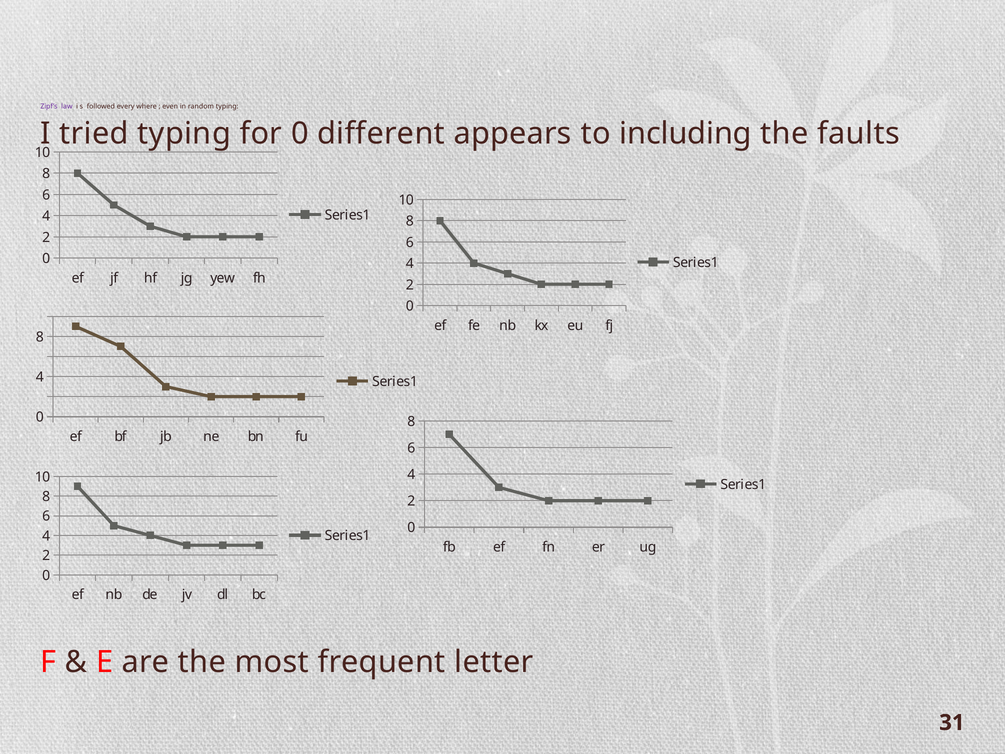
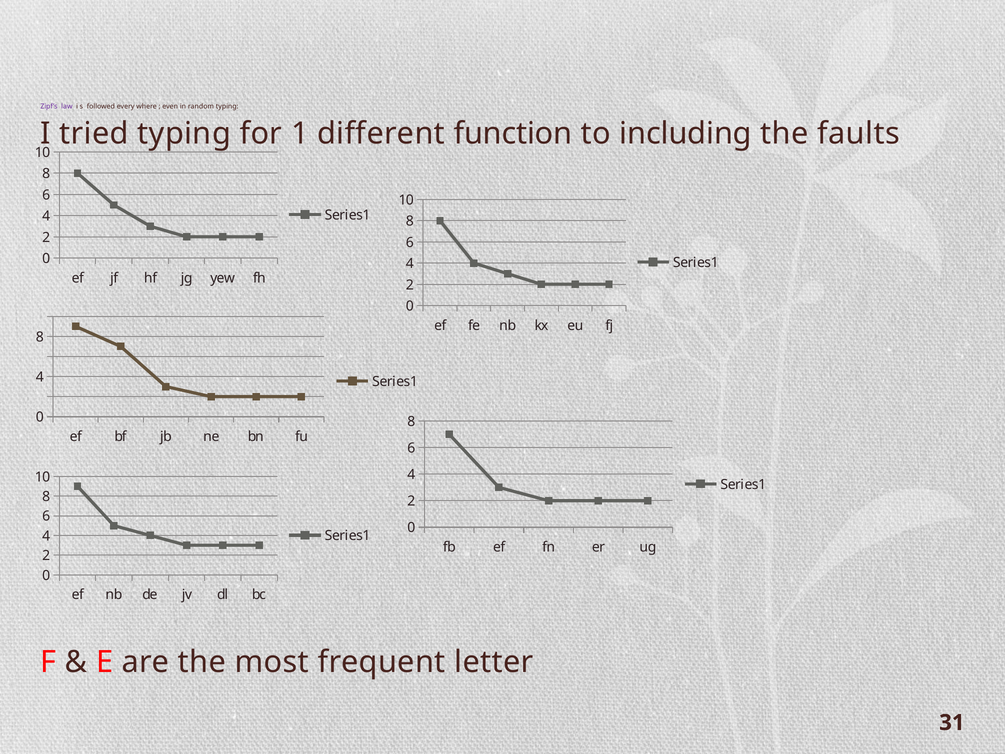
for 0: 0 -> 1
appears: appears -> function
